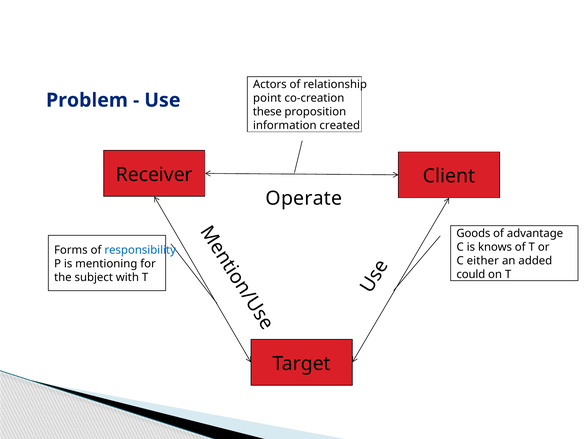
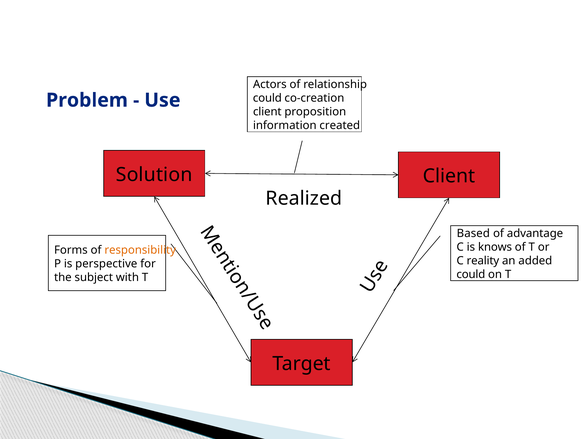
point at (267, 98): point -> could
these at (267, 112): these -> client
Receiver: Receiver -> Solution
Operate: Operate -> Realized
Goods: Goods -> Based
responsibility colour: blue -> orange
either: either -> reality
mentioning: mentioning -> perspective
